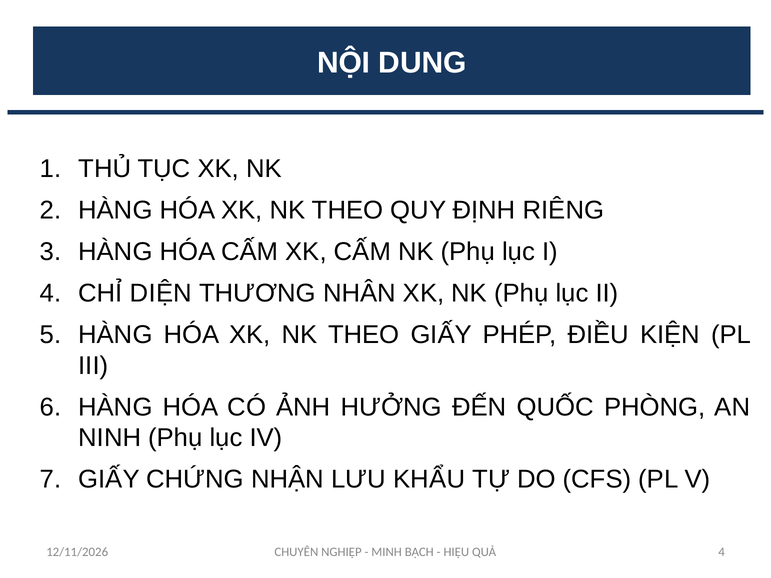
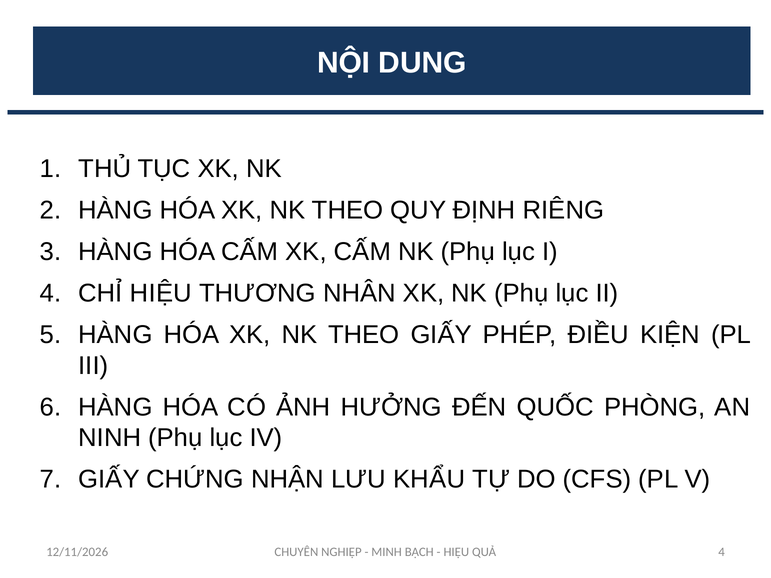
CHỈ DIỆN: DIỆN -> HIỆU
